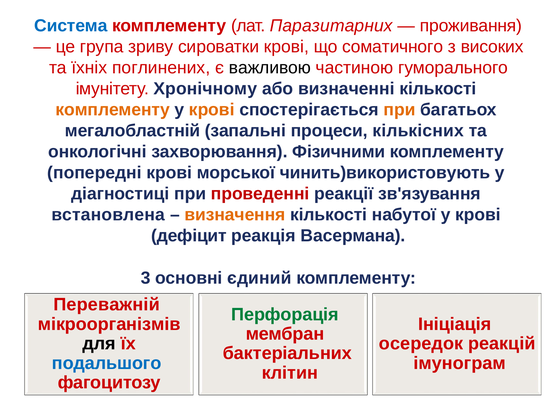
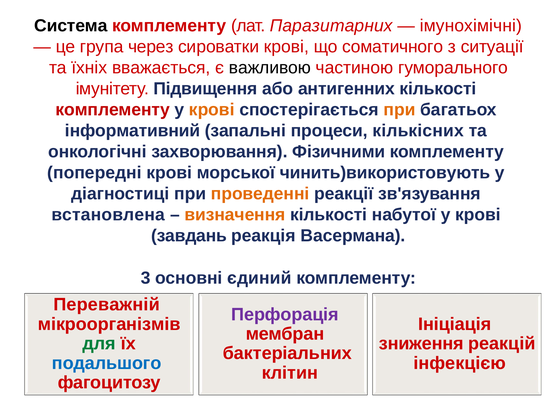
Система colour: blue -> black
проживання: проживання -> імунохімічні
зриву: зриву -> через
високих: високих -> ситуації
поглинених: поглинених -> вважається
Хронічному: Хронічному -> Підвищення
визначенні: визначенні -> антигенних
комплементу at (113, 110) colour: orange -> red
мегалобластній: мегалобластній -> інформативний
проведенні colour: red -> orange
дефіцит: дефіцит -> завдань
Перфорація colour: green -> purple
для colour: black -> green
осередок: осередок -> зниження
імунограм: імунограм -> інфекцією
